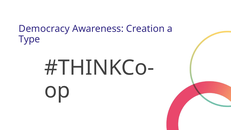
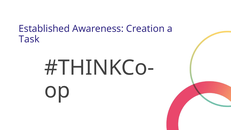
Democracy: Democracy -> Established
Type: Type -> Task
